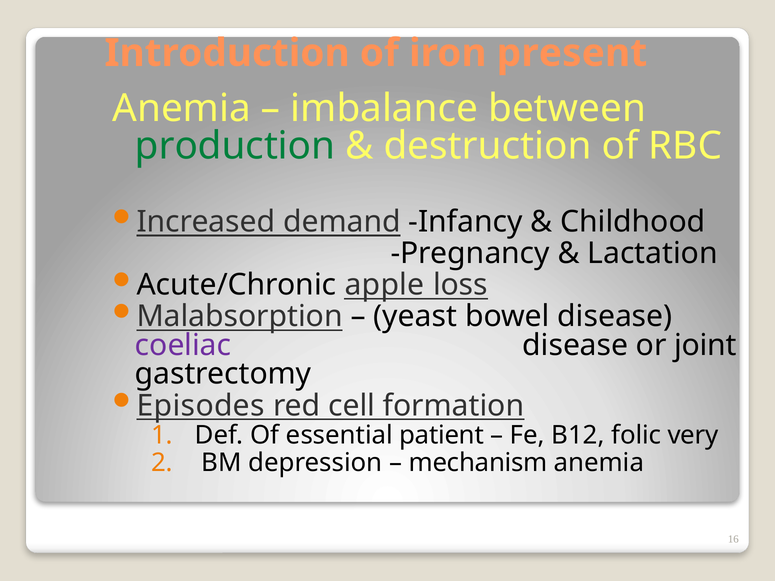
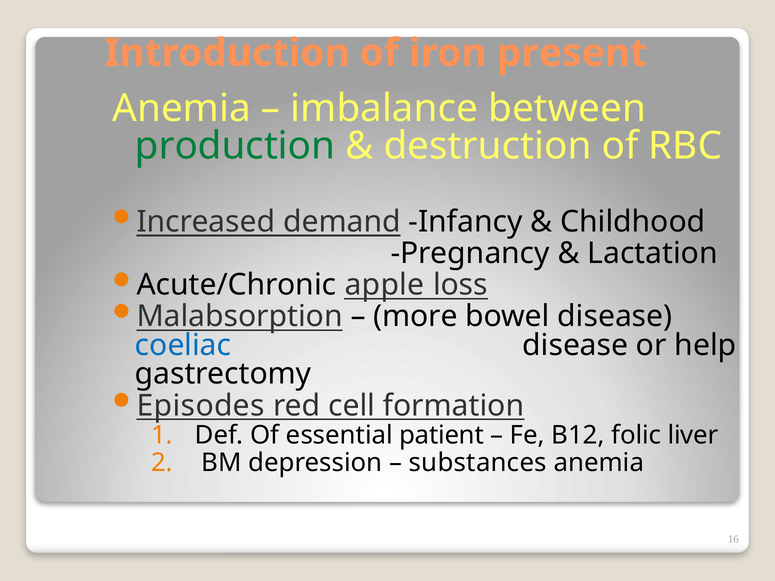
yeast: yeast -> more
coeliac colour: purple -> blue
joint: joint -> help
very: very -> liver
mechanism: mechanism -> substances
